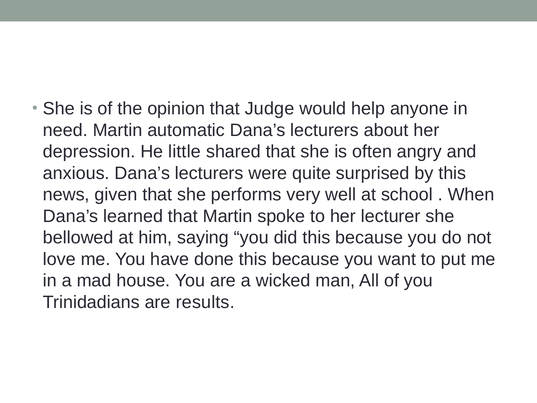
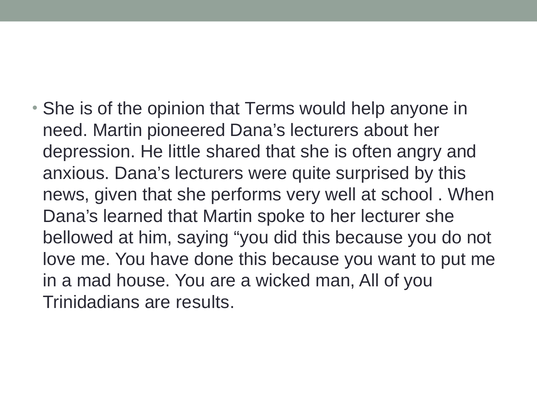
Judge: Judge -> Terms
automatic: automatic -> pioneered
